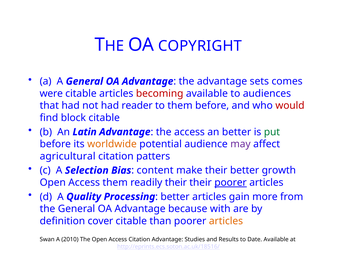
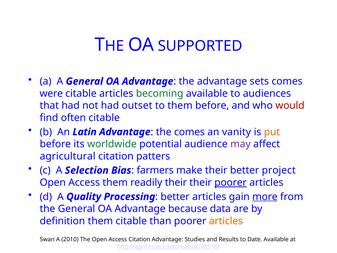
COPYRIGHT: COPYRIGHT -> SUPPORTED
becoming colour: red -> green
reader: reader -> outset
block: block -> often
the access: access -> comes
an better: better -> vanity
put colour: green -> orange
worldwide colour: orange -> green
content: content -> farmers
growth: growth -> project
more underline: none -> present
with: with -> data
definition cover: cover -> them
